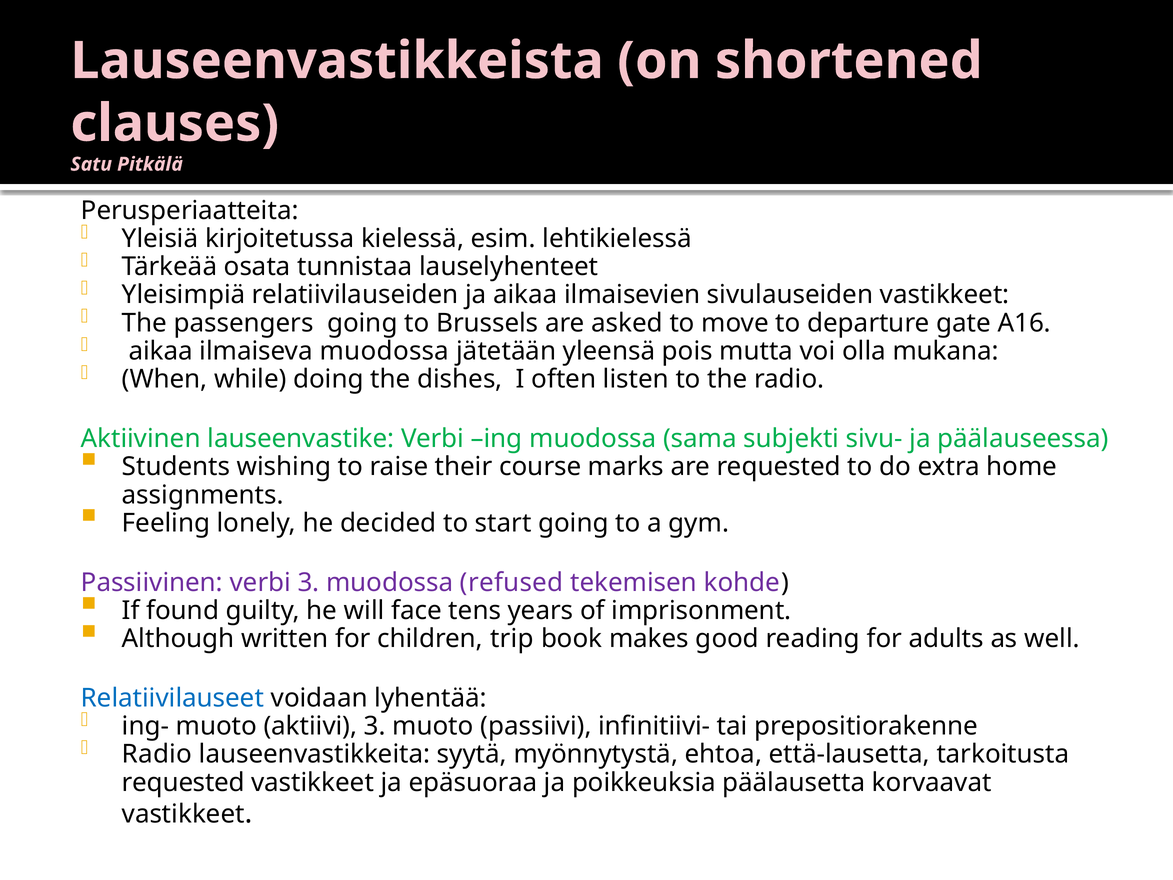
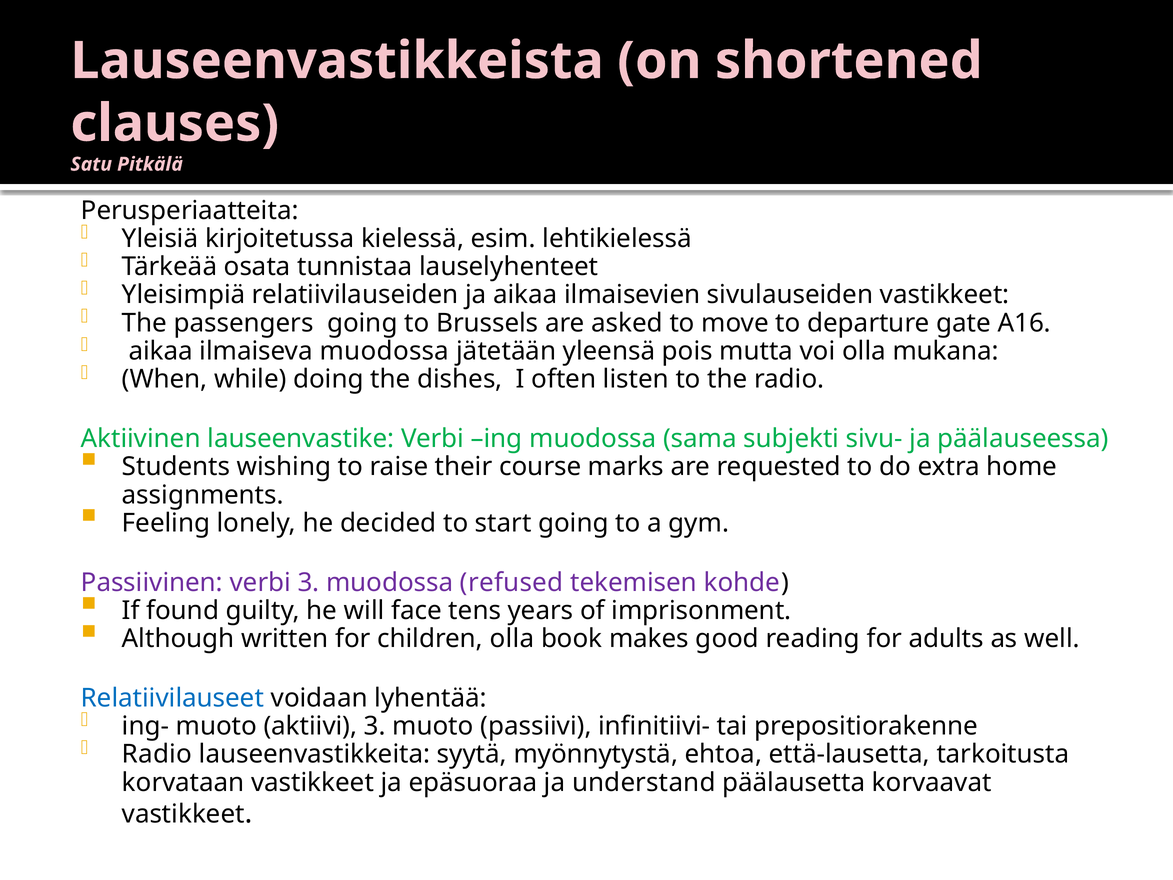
children trip: trip -> olla
requested at (183, 782): requested -> korvataan
poikkeuksia: poikkeuksia -> understand
